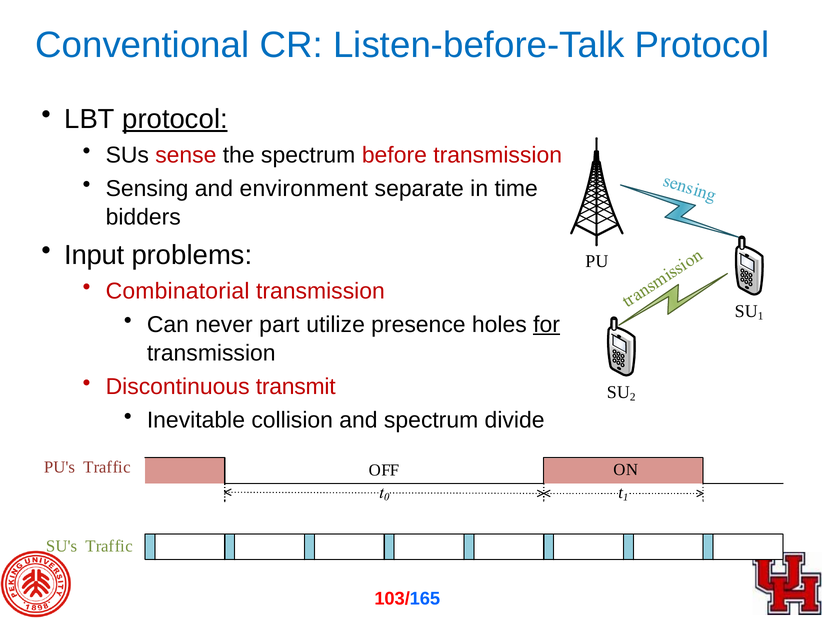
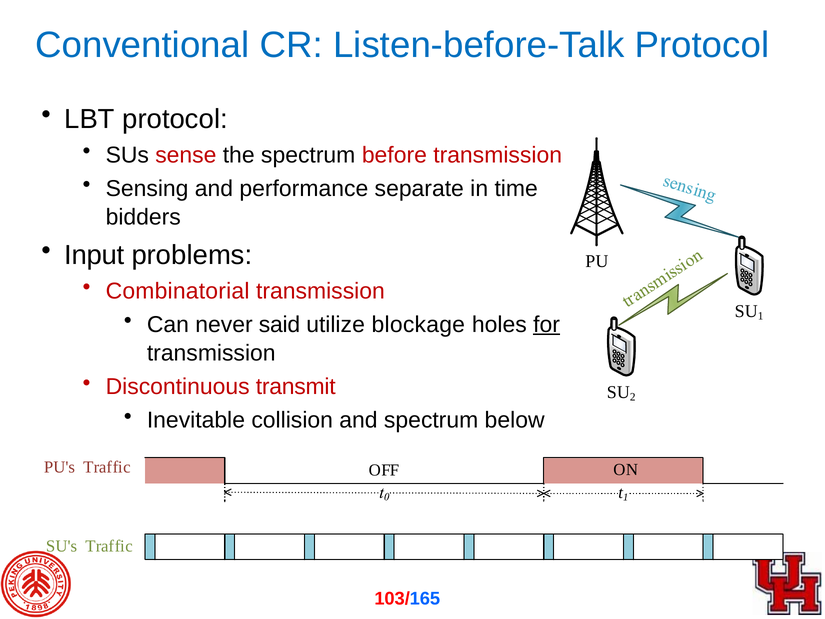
protocol at (175, 119) underline: present -> none
environment: environment -> performance
part: part -> said
presence: presence -> blockage
divide: divide -> below
